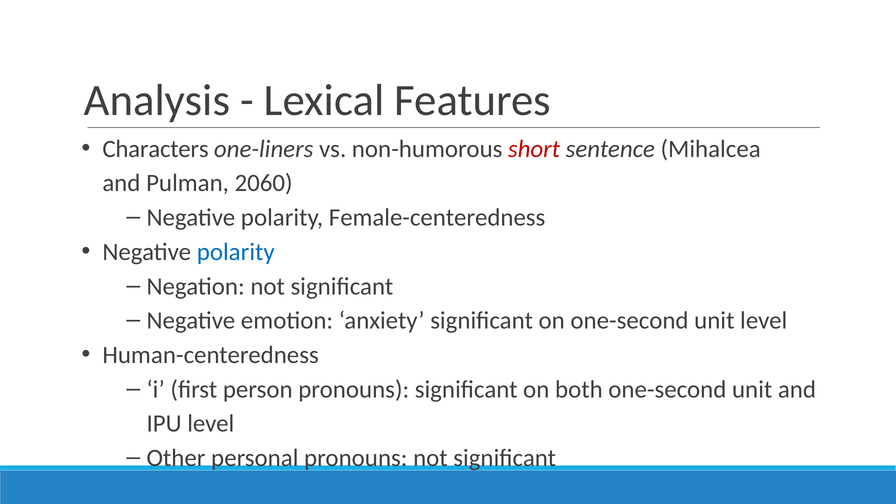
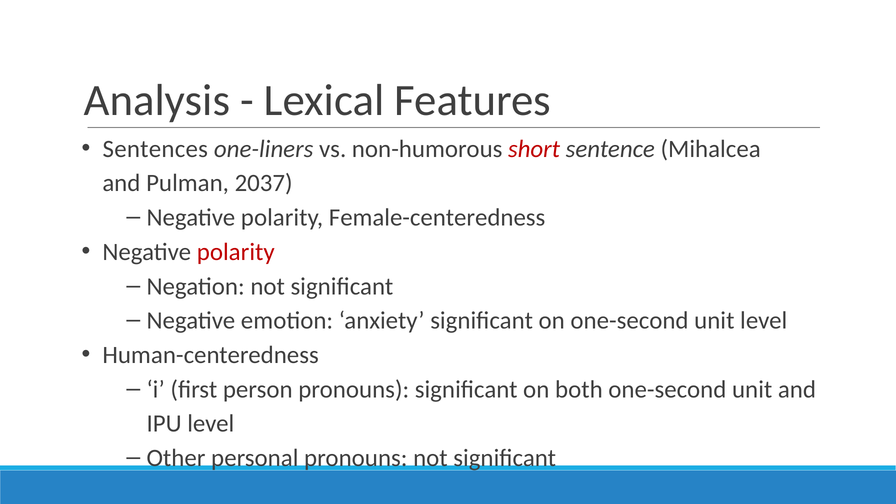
Characters: Characters -> Sentences
2060: 2060 -> 2037
polarity at (236, 252) colour: blue -> red
